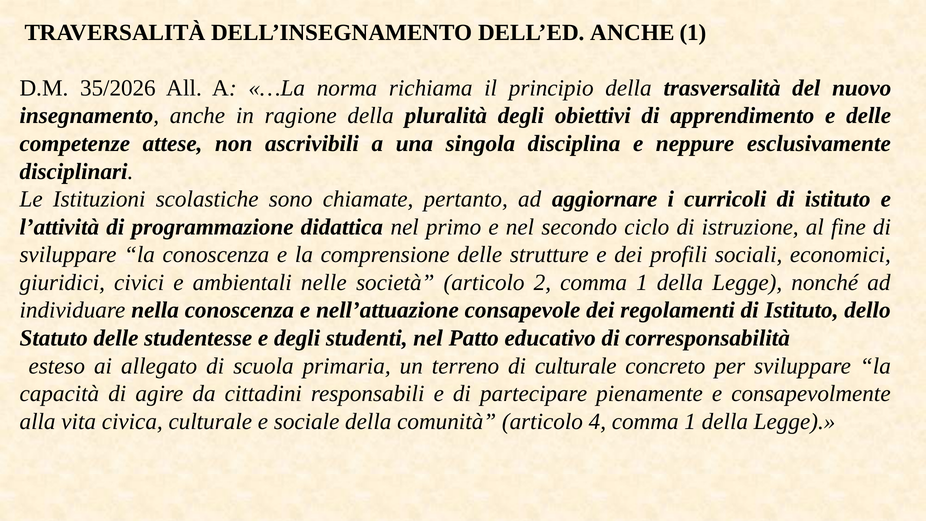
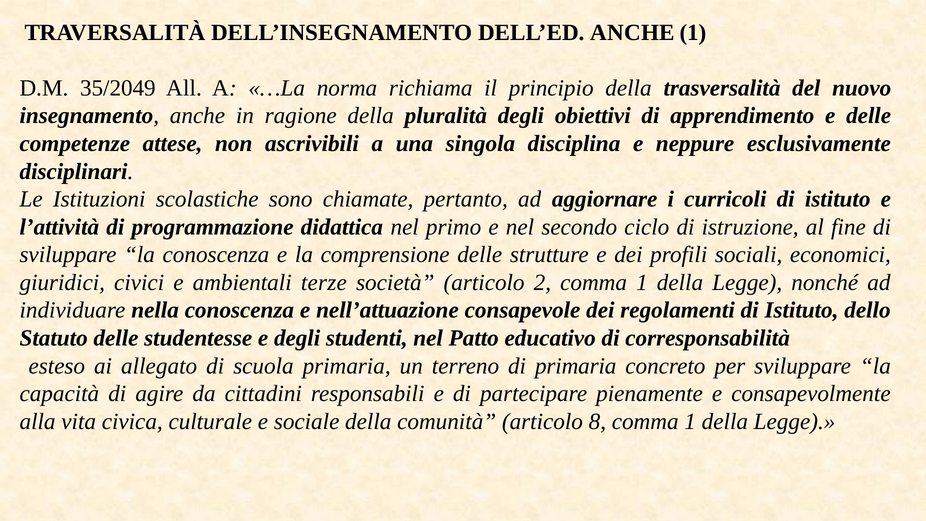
35/2026: 35/2026 -> 35/2049
nelle: nelle -> terze
di culturale: culturale -> primaria
4: 4 -> 8
